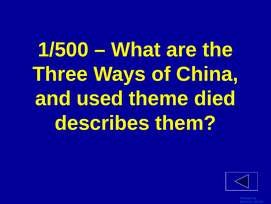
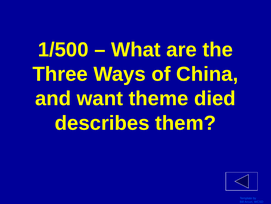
used: used -> want
